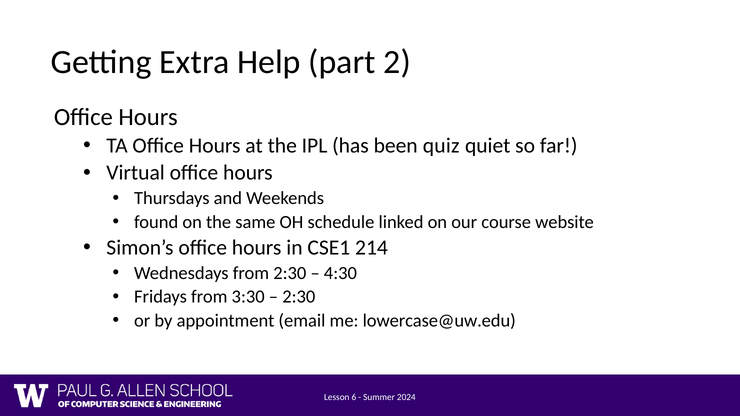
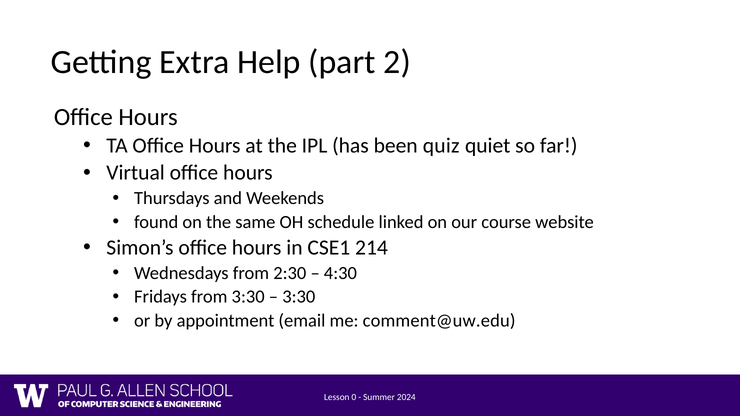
2:30 at (299, 297): 2:30 -> 3:30
lowercase@uw.edu: lowercase@uw.edu -> comment@uw.edu
6: 6 -> 0
